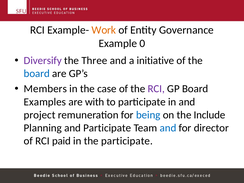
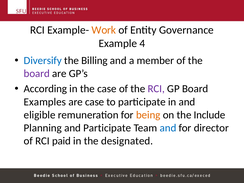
0: 0 -> 4
Diversify colour: purple -> blue
Three: Three -> Billing
initiative: initiative -> member
board at (37, 74) colour: blue -> purple
Members: Members -> According
are with: with -> case
project: project -> eligible
being colour: blue -> orange
the participate: participate -> designated
